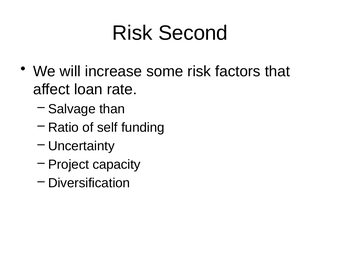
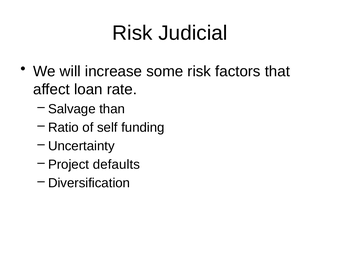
Second: Second -> Judicial
capacity: capacity -> defaults
